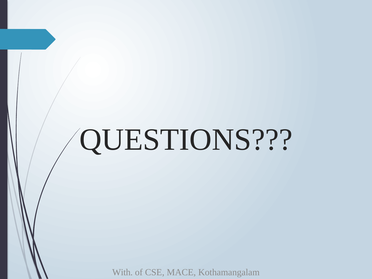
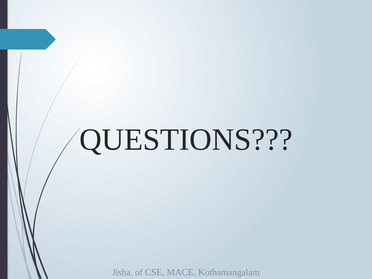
With: With -> Jisha
